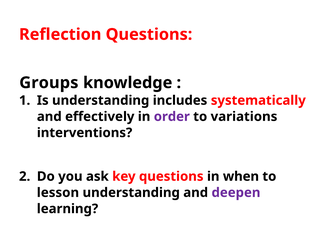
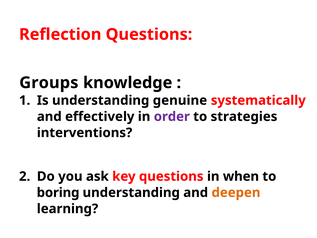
includes: includes -> genuine
variations: variations -> strategies
lesson: lesson -> boring
deepen colour: purple -> orange
